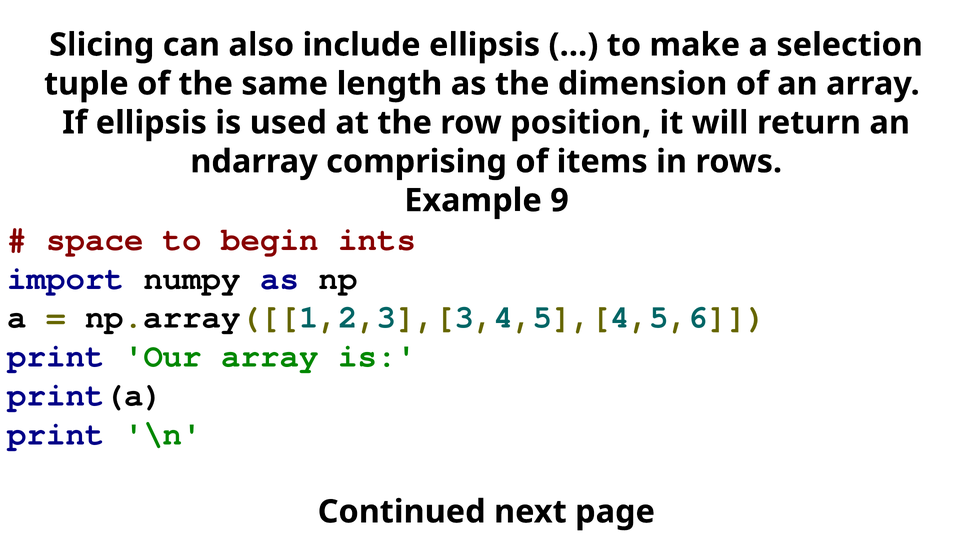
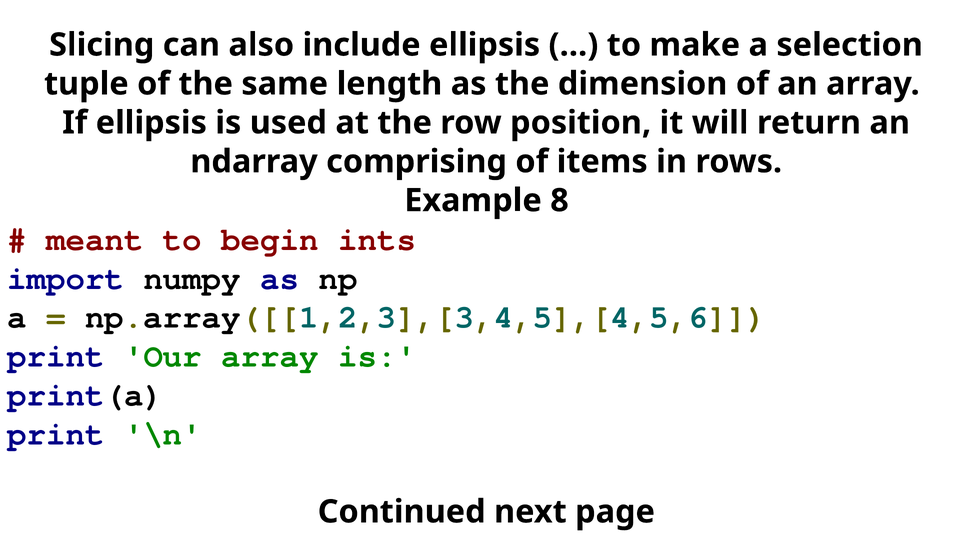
9: 9 -> 8
space: space -> meant
